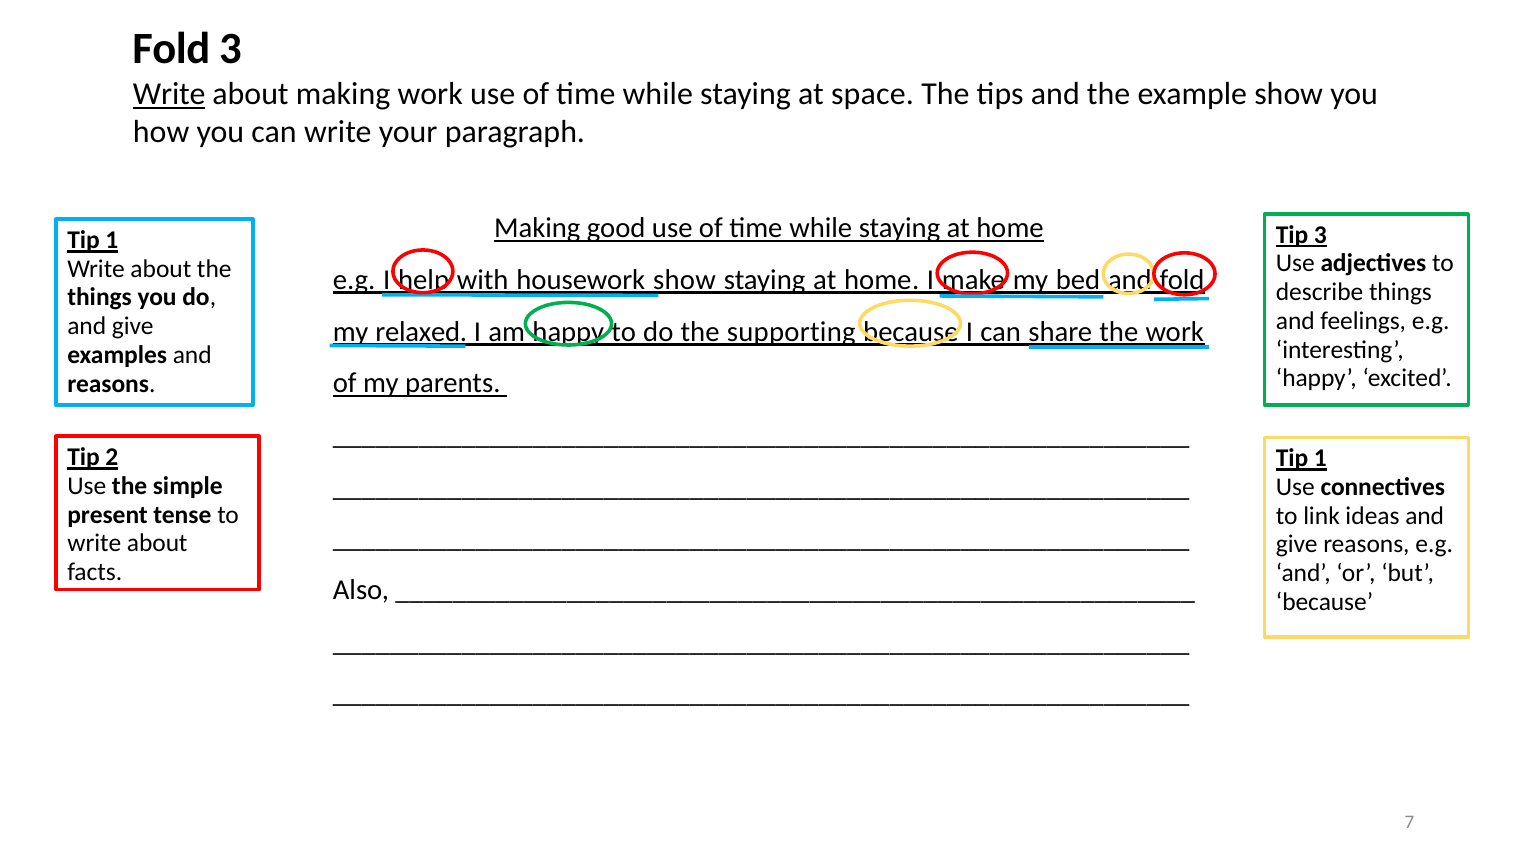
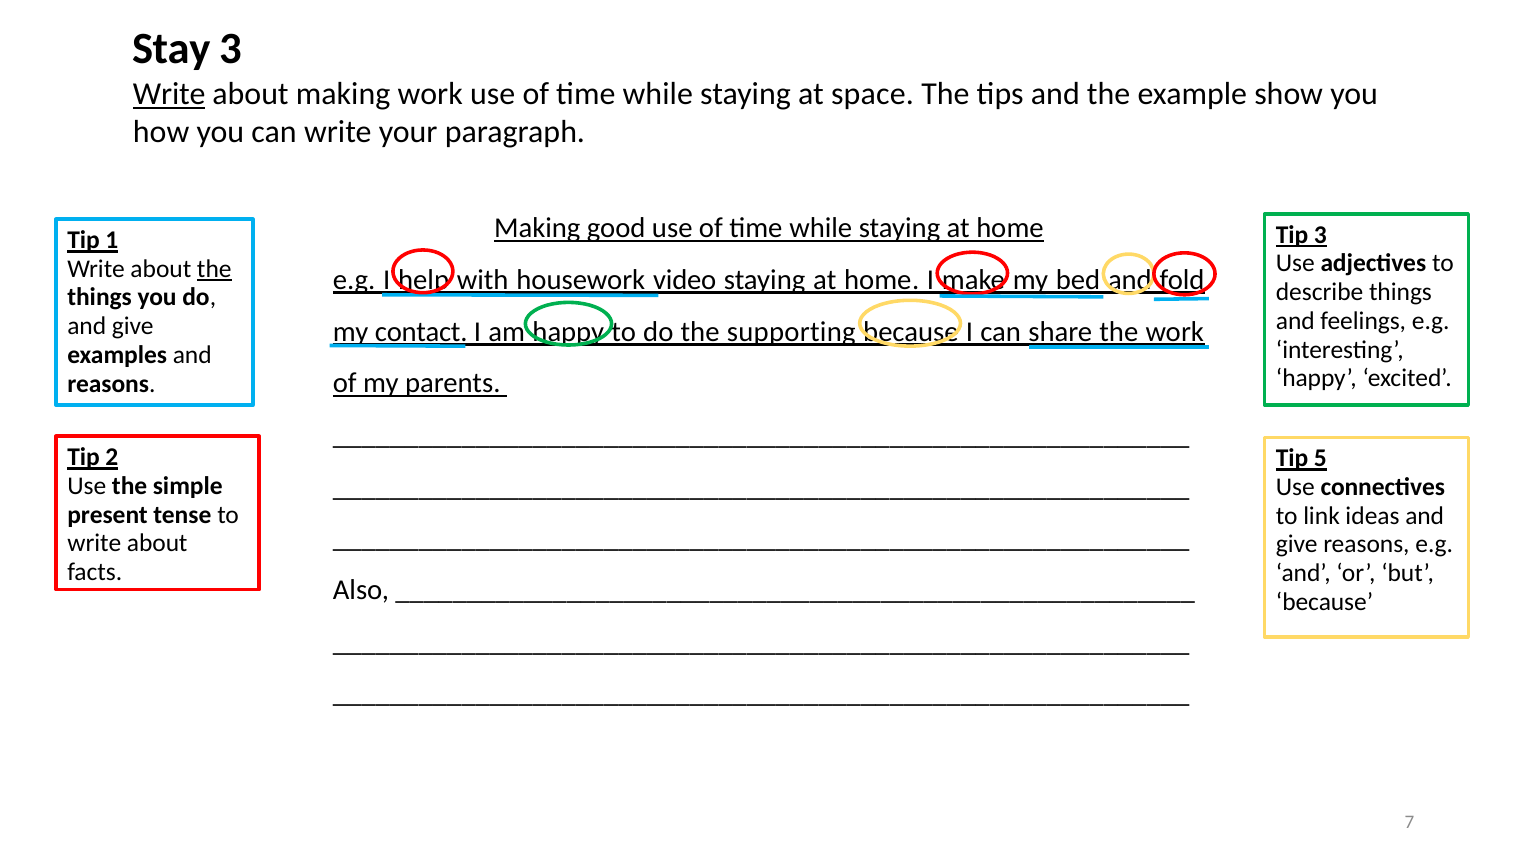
Fold at (171, 49): Fold -> Stay
the at (214, 269) underline: none -> present
housework show: show -> video
relaxed: relaxed -> contact
1 at (1320, 459): 1 -> 5
